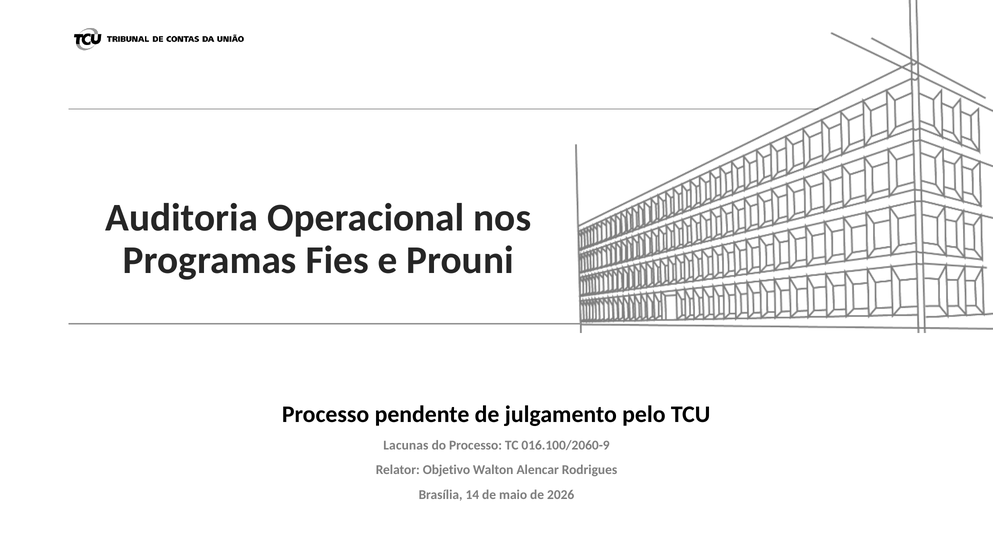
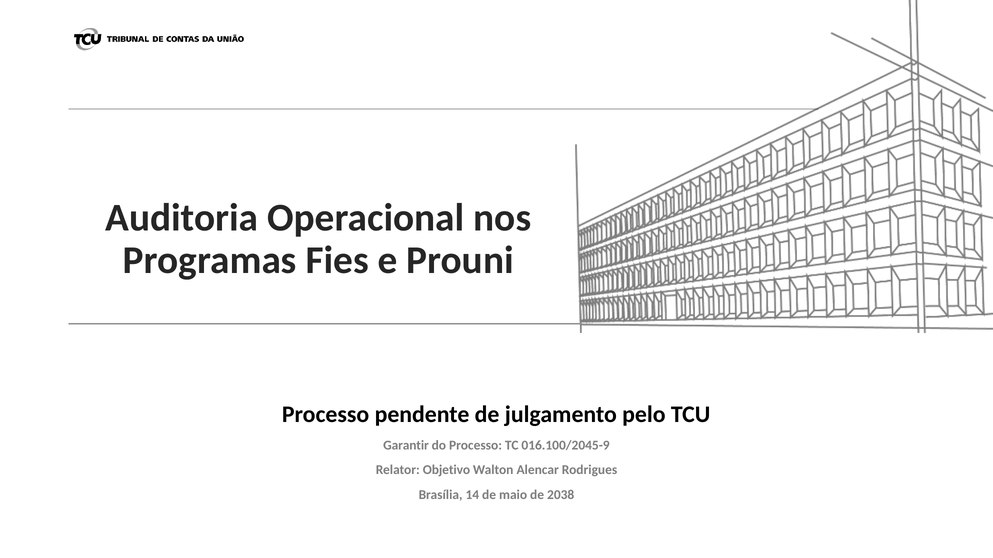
Lacunas: Lacunas -> Garantir
016.100/2060-9: 016.100/2060-9 -> 016.100/2045-9
2026: 2026 -> 2038
